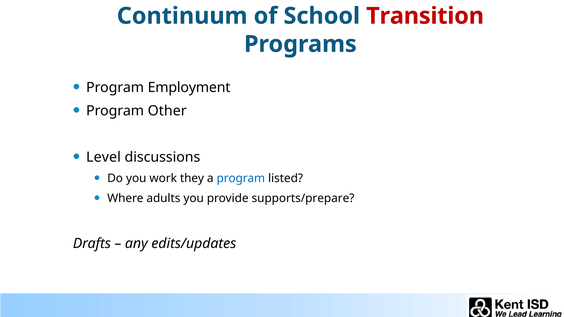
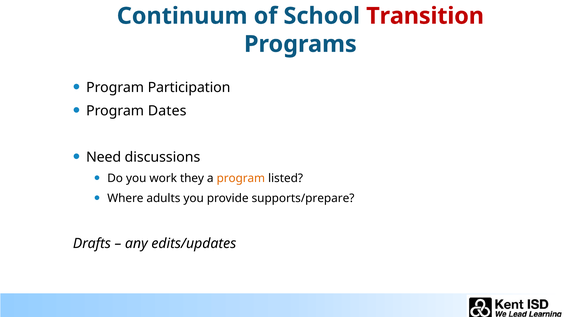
Employment: Employment -> Participation
Other: Other -> Dates
Level: Level -> Need
program at (241, 179) colour: blue -> orange
